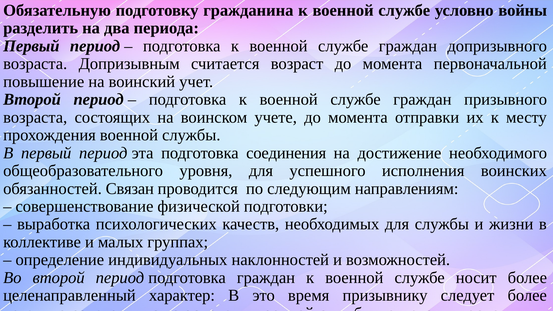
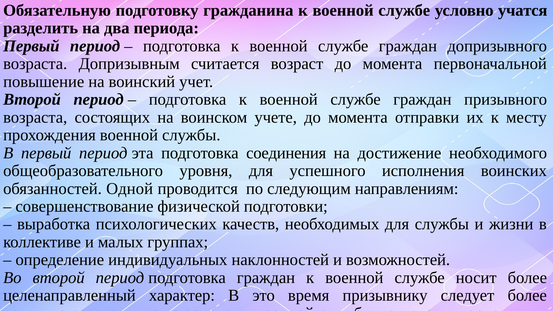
войны: войны -> учатся
Связан: Связан -> Одной
